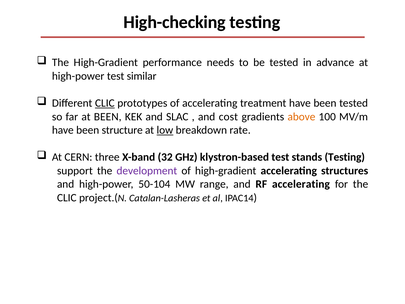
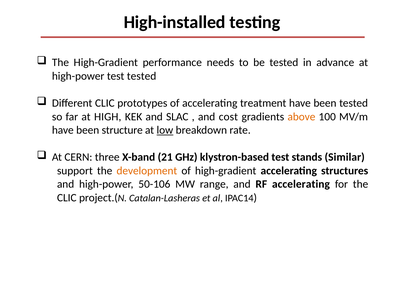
High-checking: High-checking -> High-installed
test similar: similar -> tested
CLIC at (105, 103) underline: present -> none
at BEEN: BEEN -> HIGH
32: 32 -> 21
stands Testing: Testing -> Similar
development colour: purple -> orange
50-104: 50-104 -> 50-106
